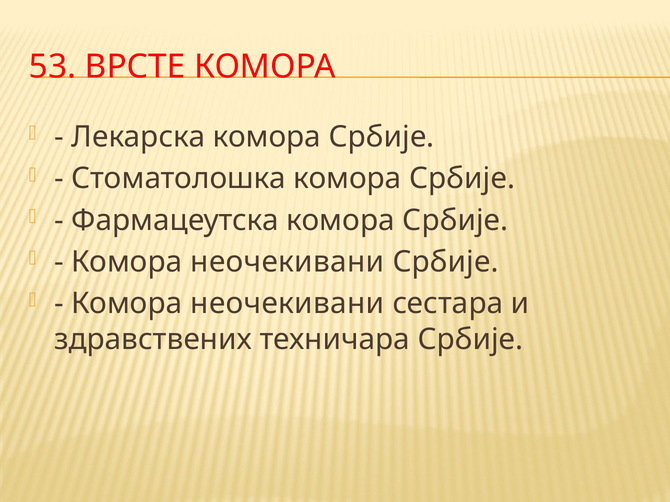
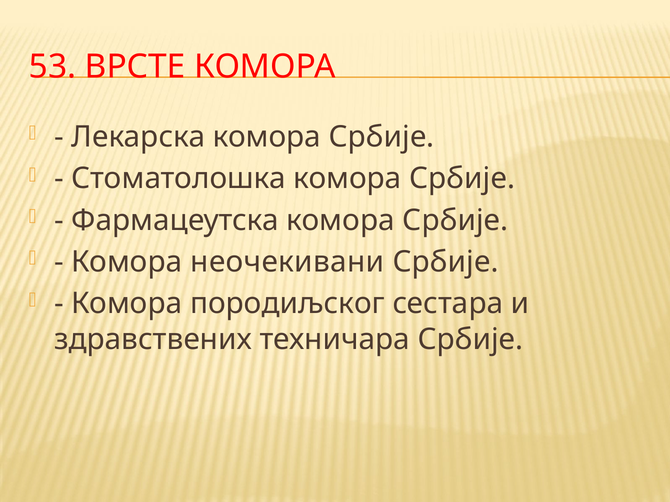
неочекивани at (287, 304): неочекивани -> породиљског
